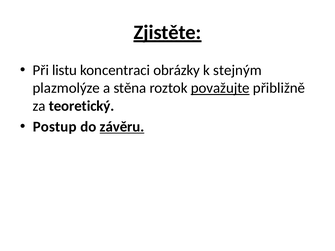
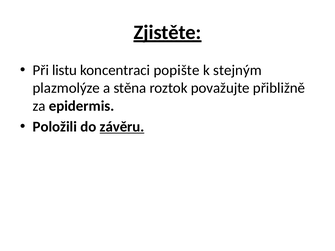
obrázky: obrázky -> popište
považujte underline: present -> none
teoretický: teoretický -> epidermis
Postup: Postup -> Položili
